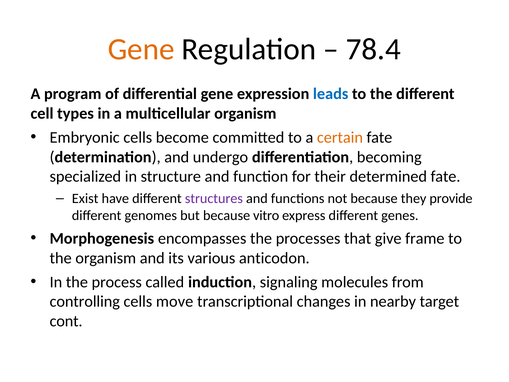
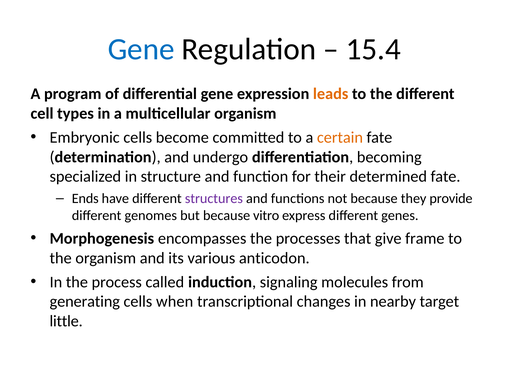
Gene at (141, 49) colour: orange -> blue
78.4: 78.4 -> 15.4
leads colour: blue -> orange
Exist: Exist -> Ends
controlling: controlling -> generating
move: move -> when
cont: cont -> little
